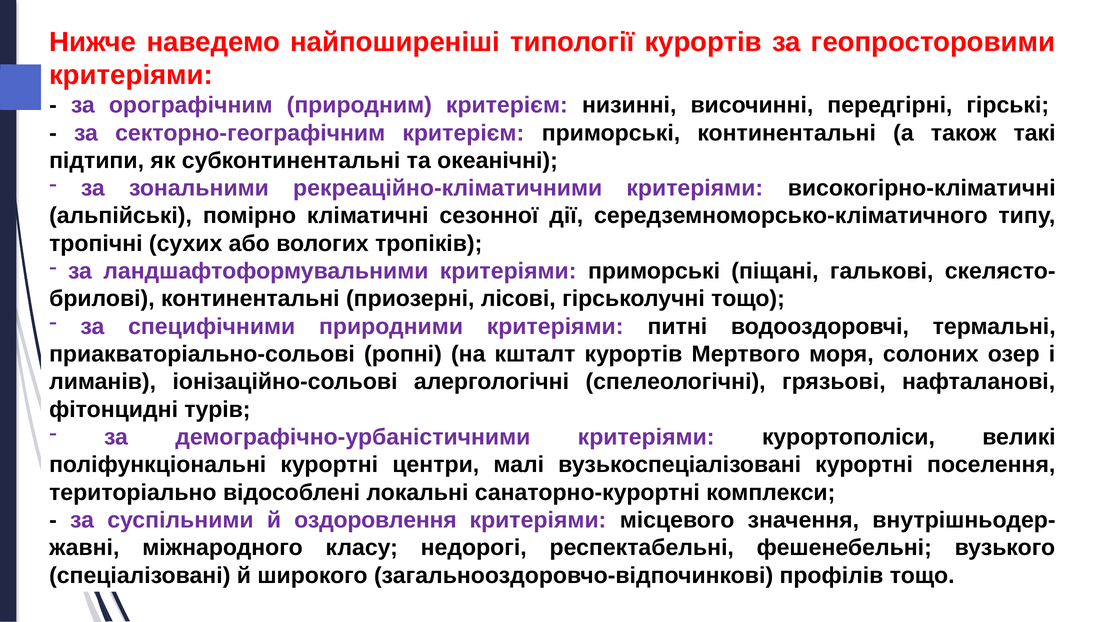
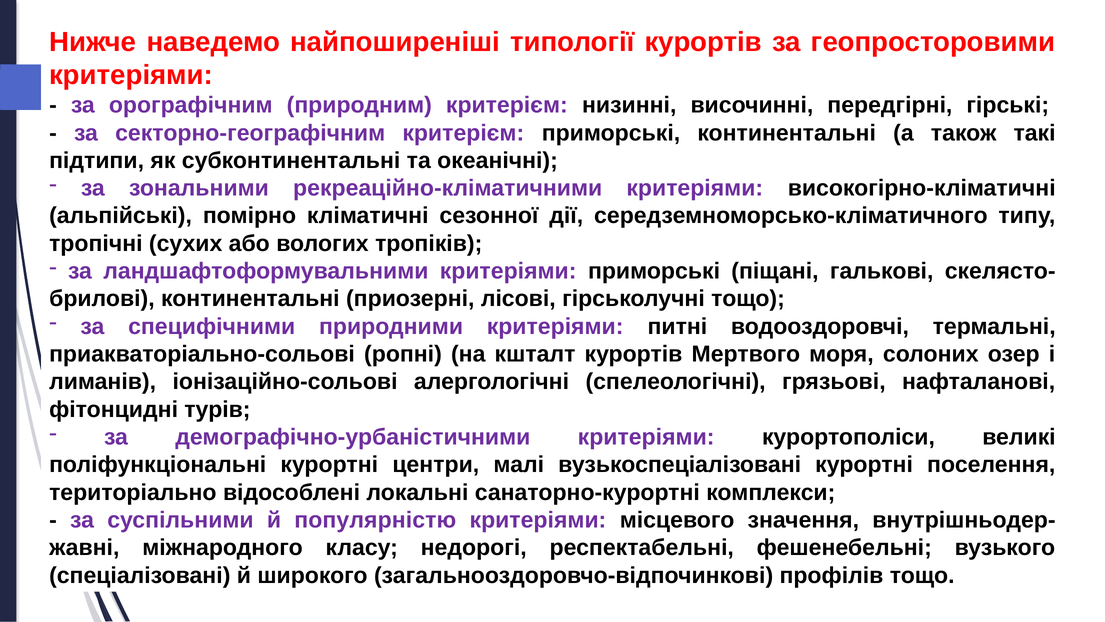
оздоровлення: оздоровлення -> популярністю
